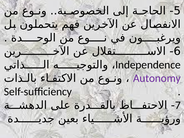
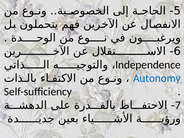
Autonomy colour: purple -> blue
